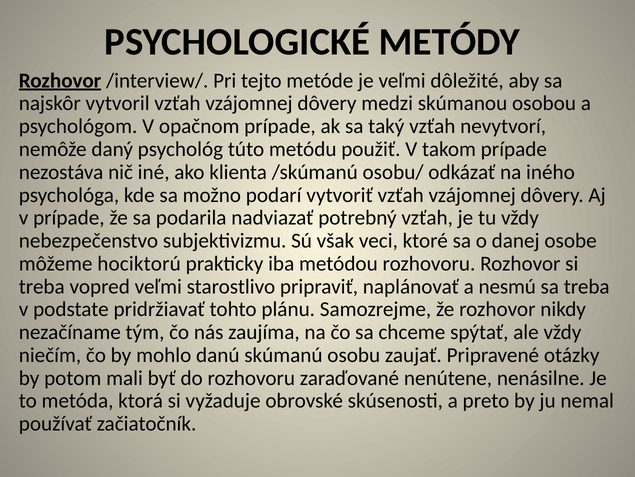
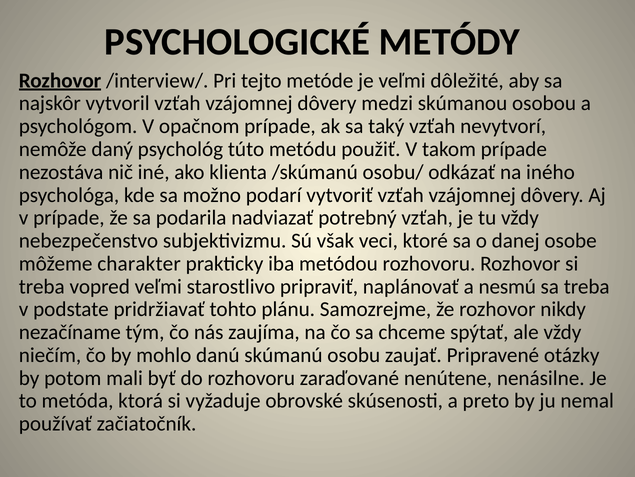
hociktorú: hociktorú -> charakter
